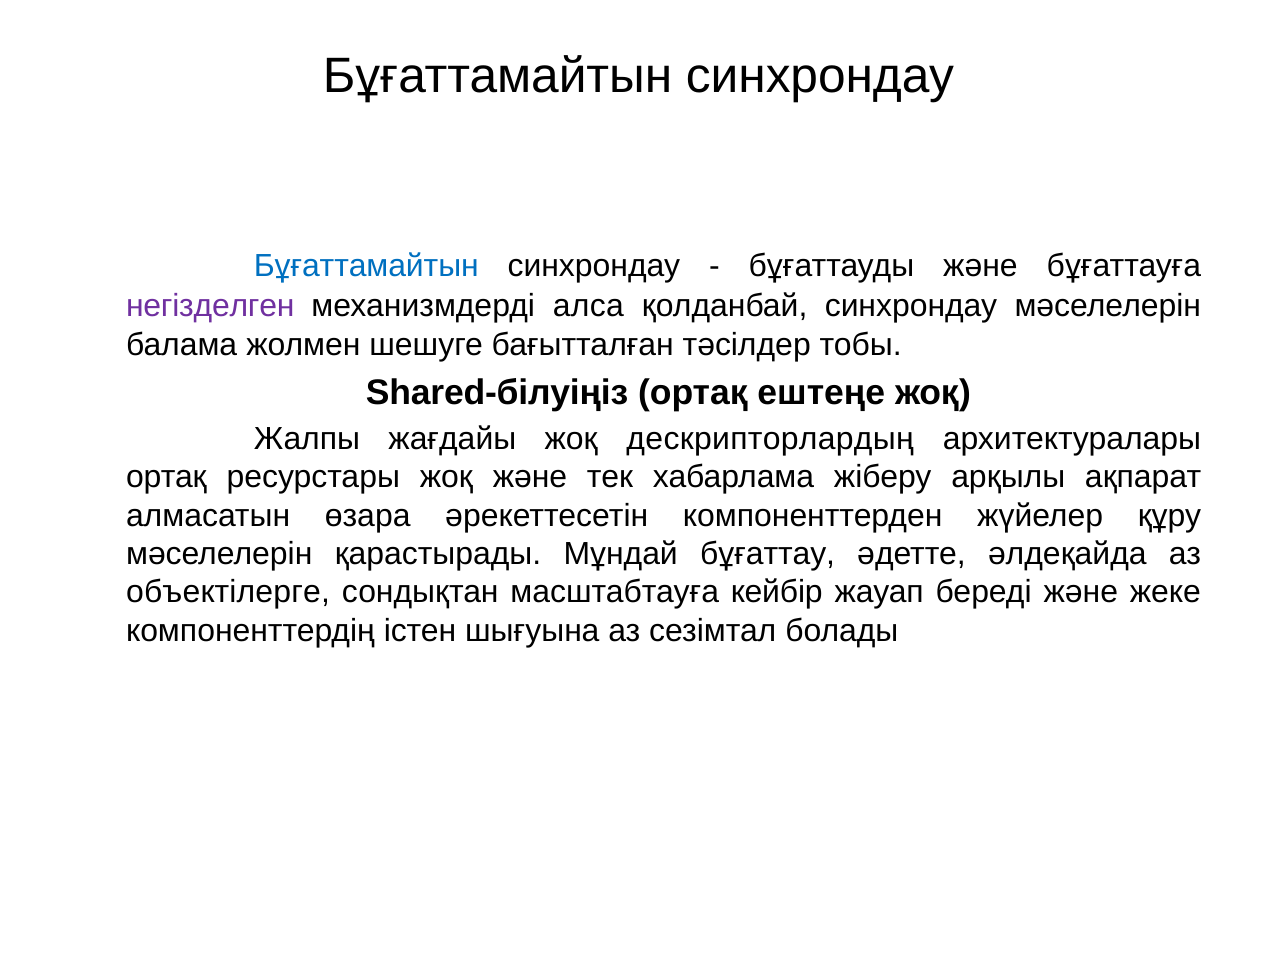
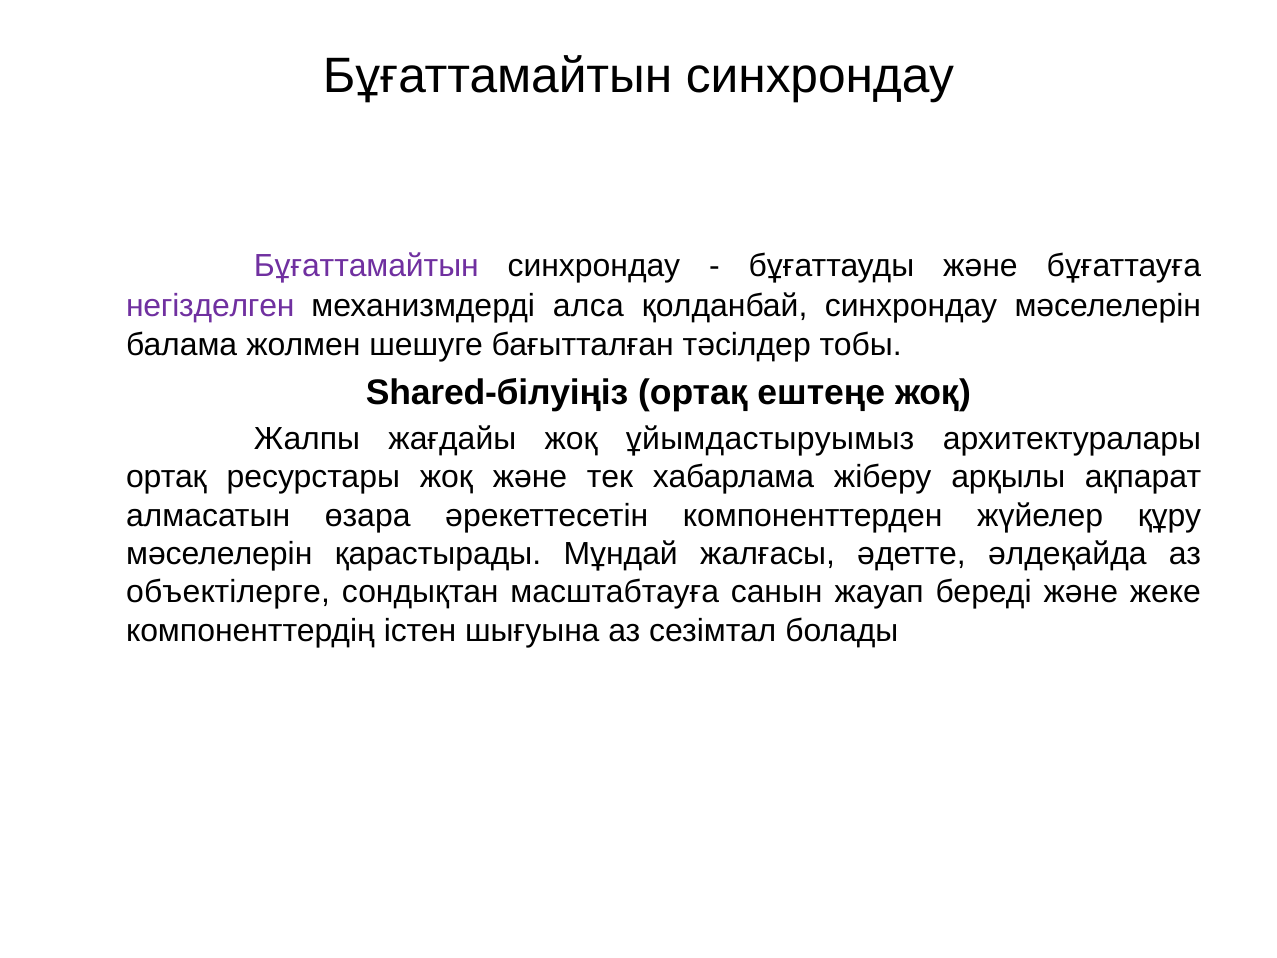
Бұғаттамайтын at (366, 266) colour: blue -> purple
дескрипторлардың: дескрипторлардың -> ұйымдастыруымыз
бұғаттау: бұғаттау -> жалғасы
кейбір: кейбір -> санын
